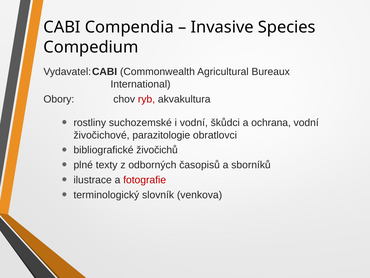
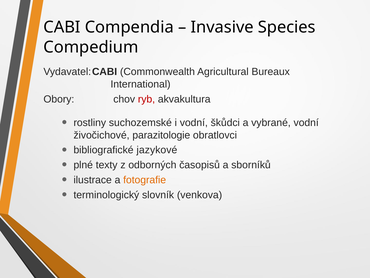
ochrana: ochrana -> vybrané
živočichů: živočichů -> jazykové
fotografie colour: red -> orange
